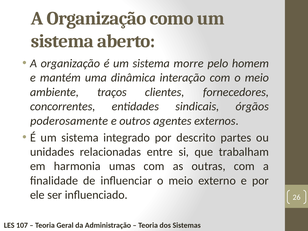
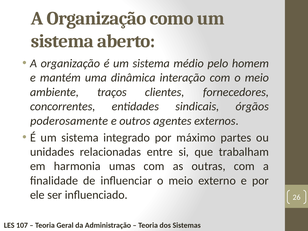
morre: morre -> médio
descrito: descrito -> máximo
